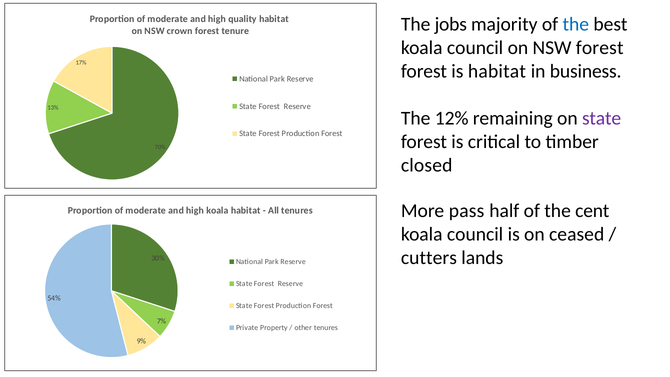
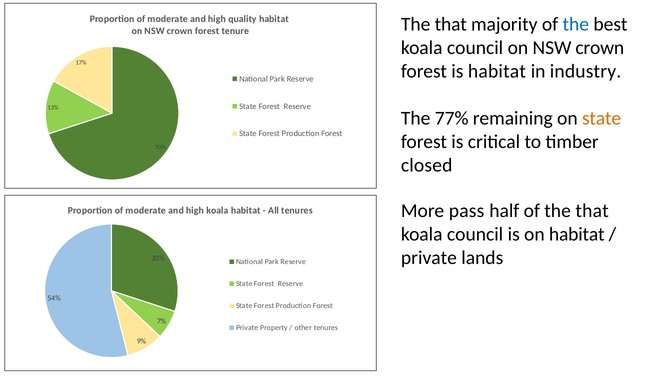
jobs at (451, 24): jobs -> that
forest at (600, 48): forest -> crown
business: business -> industry
12%: 12% -> 77%
state at (602, 118) colour: purple -> orange
of the cent: cent -> that
on ceased: ceased -> habitat
cutters at (429, 258): cutters -> private
